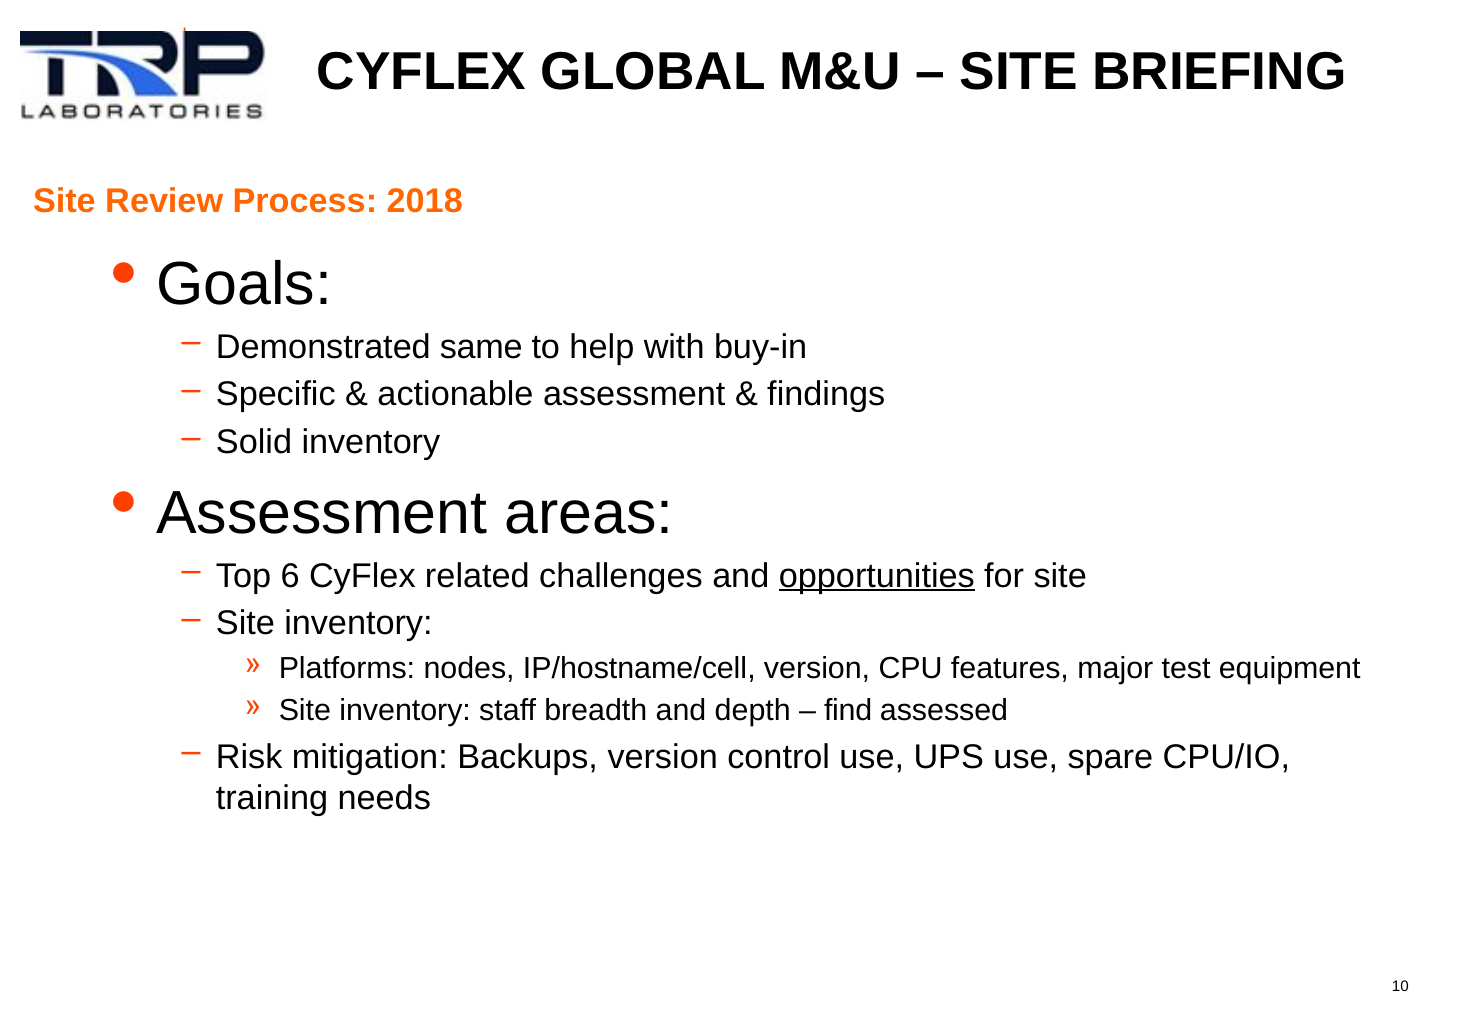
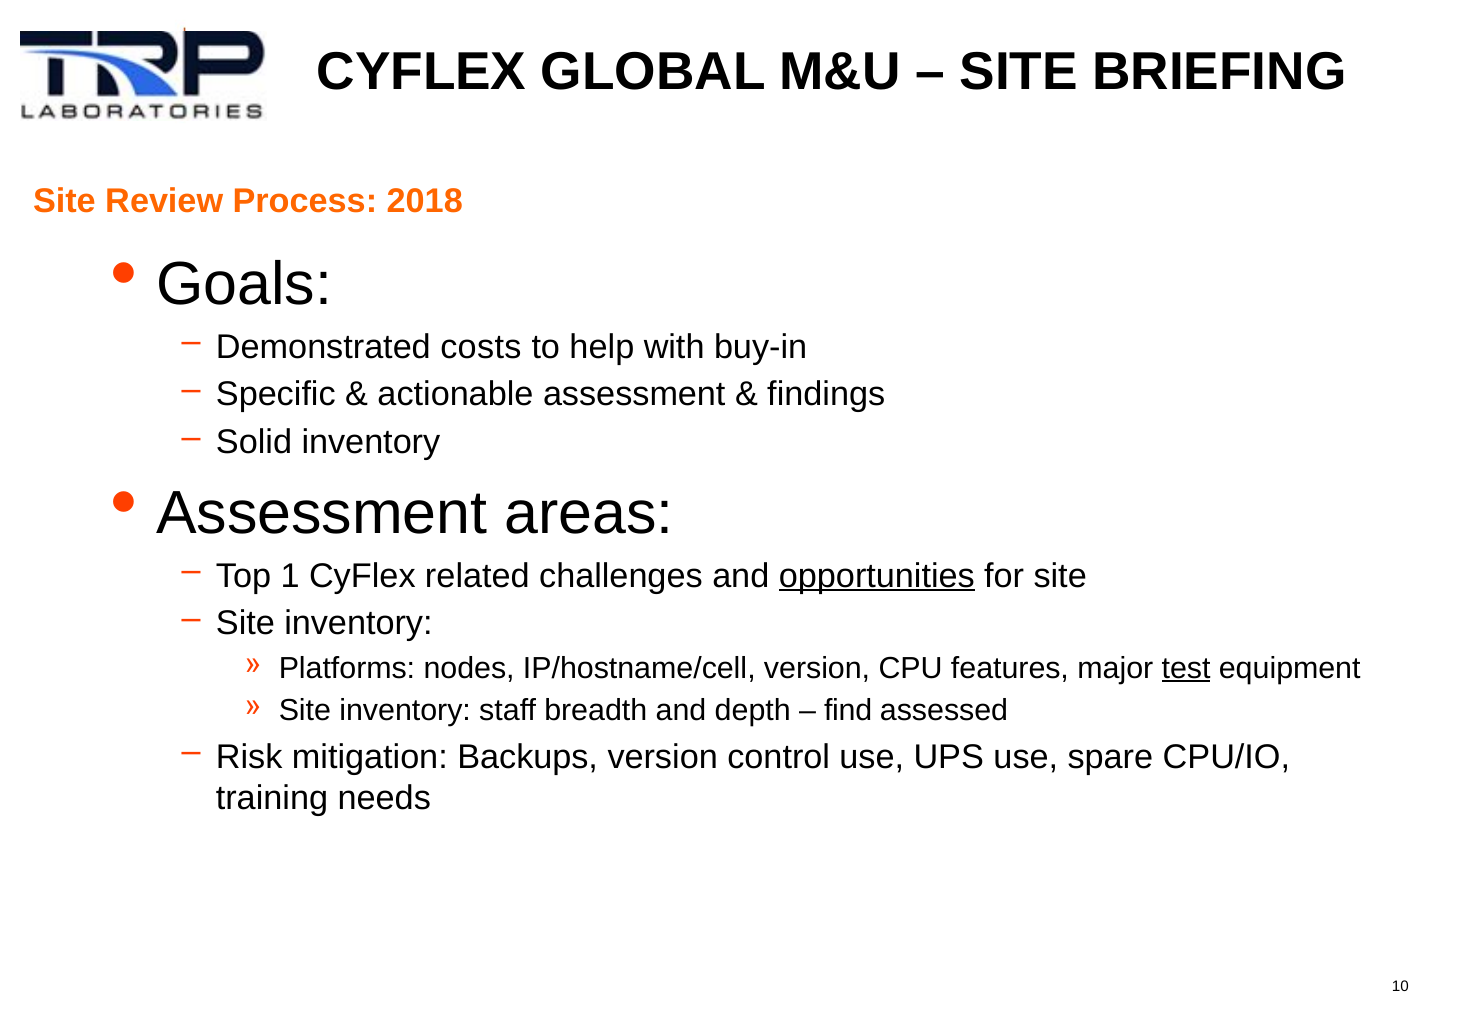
same: same -> costs
6: 6 -> 1
test underline: none -> present
